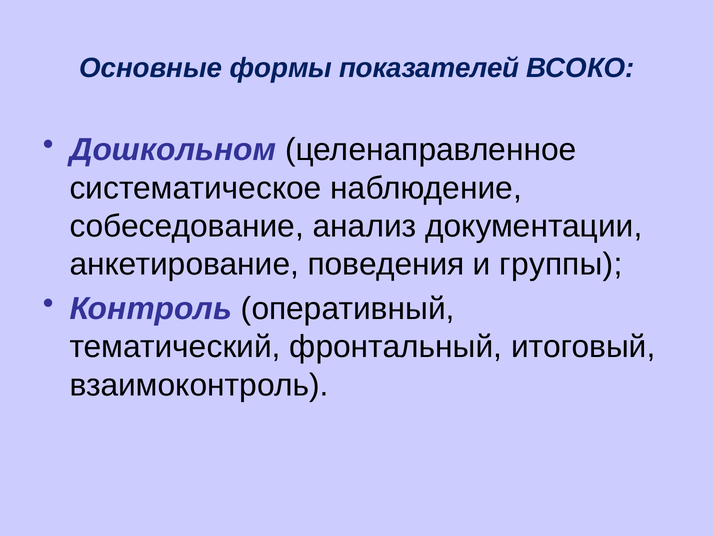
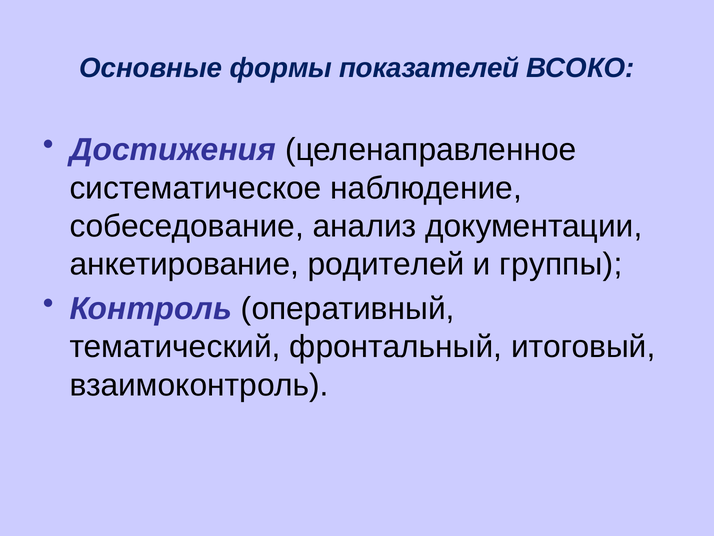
Дошкольном: Дошкольном -> Достижения
поведения: поведения -> родителей
